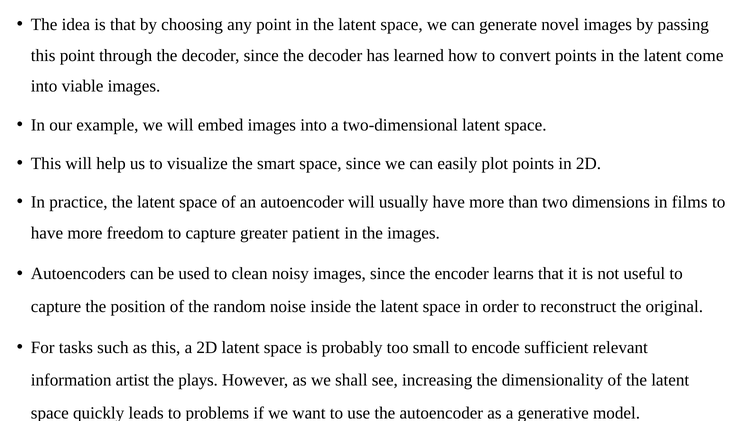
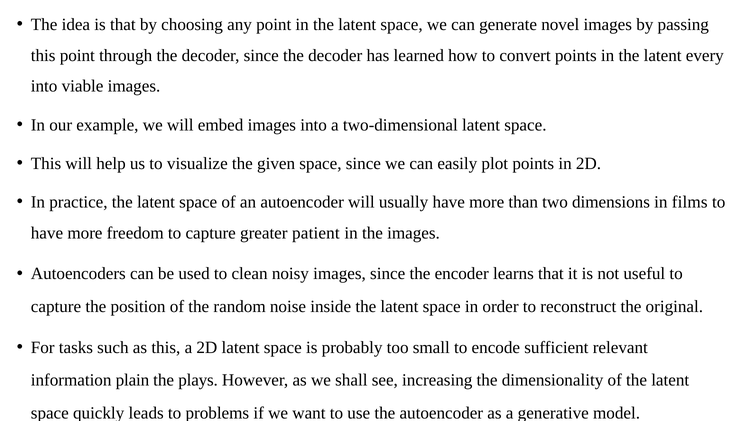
come: come -> every
smart: smart -> given
artist: artist -> plain
